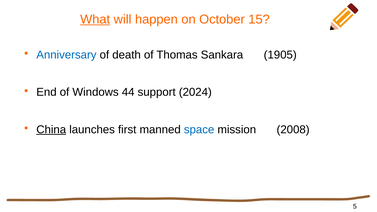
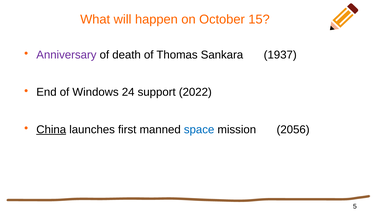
What underline: present -> none
Anniversary colour: blue -> purple
1905: 1905 -> 1937
44: 44 -> 24
2024: 2024 -> 2022
2008: 2008 -> 2056
